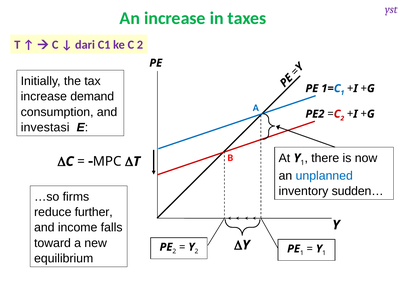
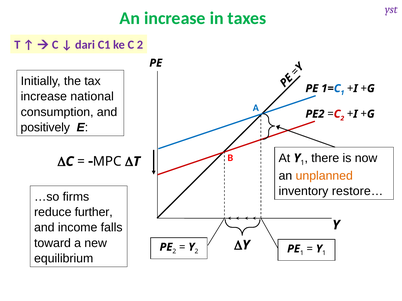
demand: demand -> national
investasi: investasi -> positively
unplanned colour: blue -> orange
sudden…: sudden… -> restore…
